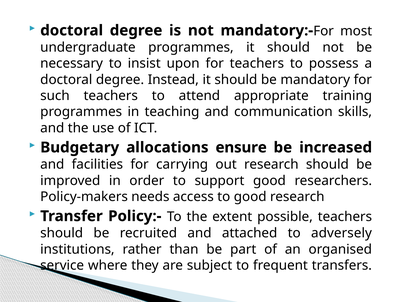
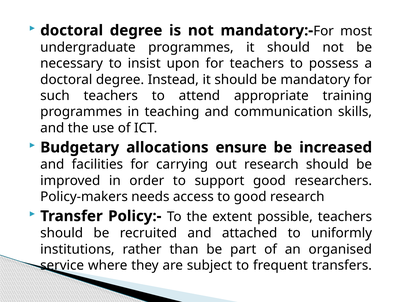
adversely: adversely -> uniformly
